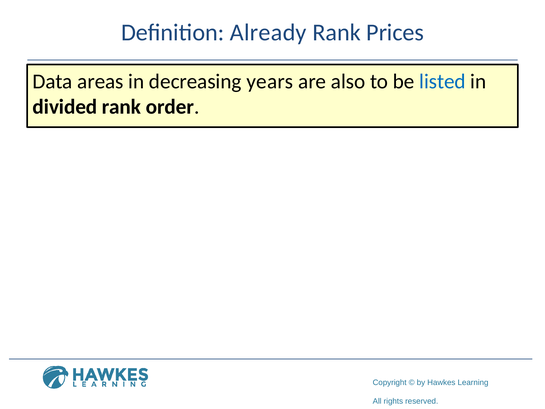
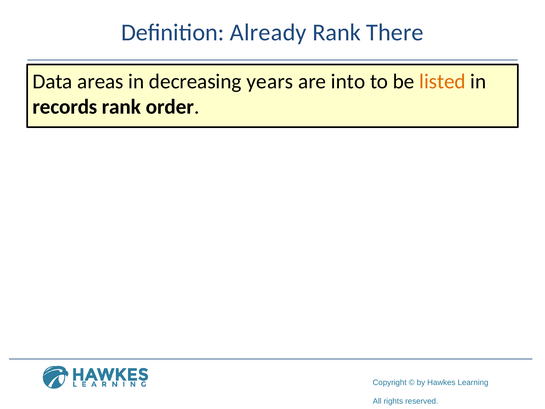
Prices: Prices -> There
also: also -> into
listed colour: blue -> orange
divided: divided -> records
